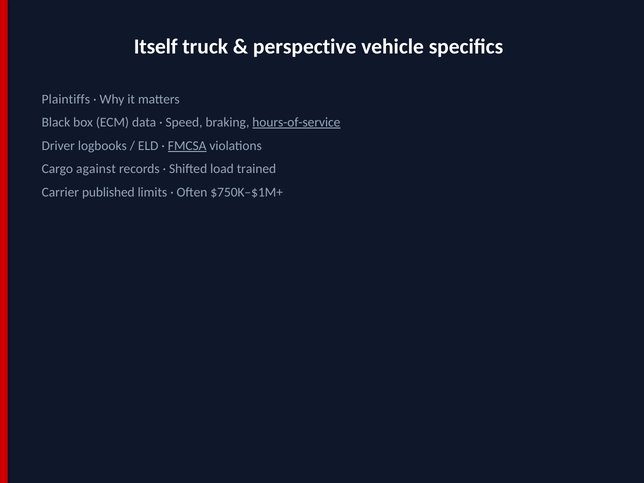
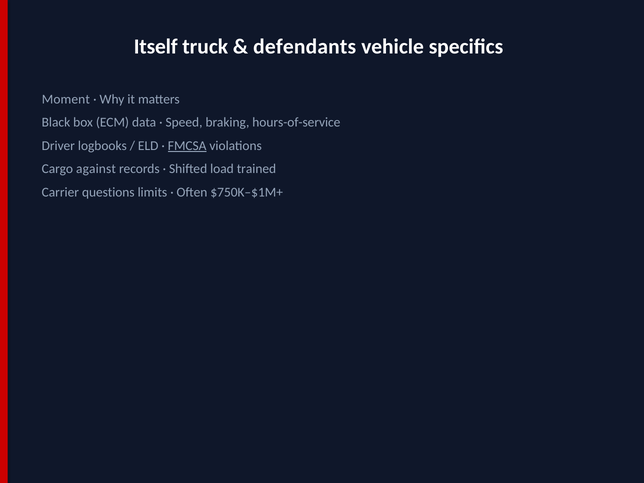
perspective: perspective -> defendants
Plaintiffs: Plaintiffs -> Moment
hours-of-service underline: present -> none
published: published -> questions
